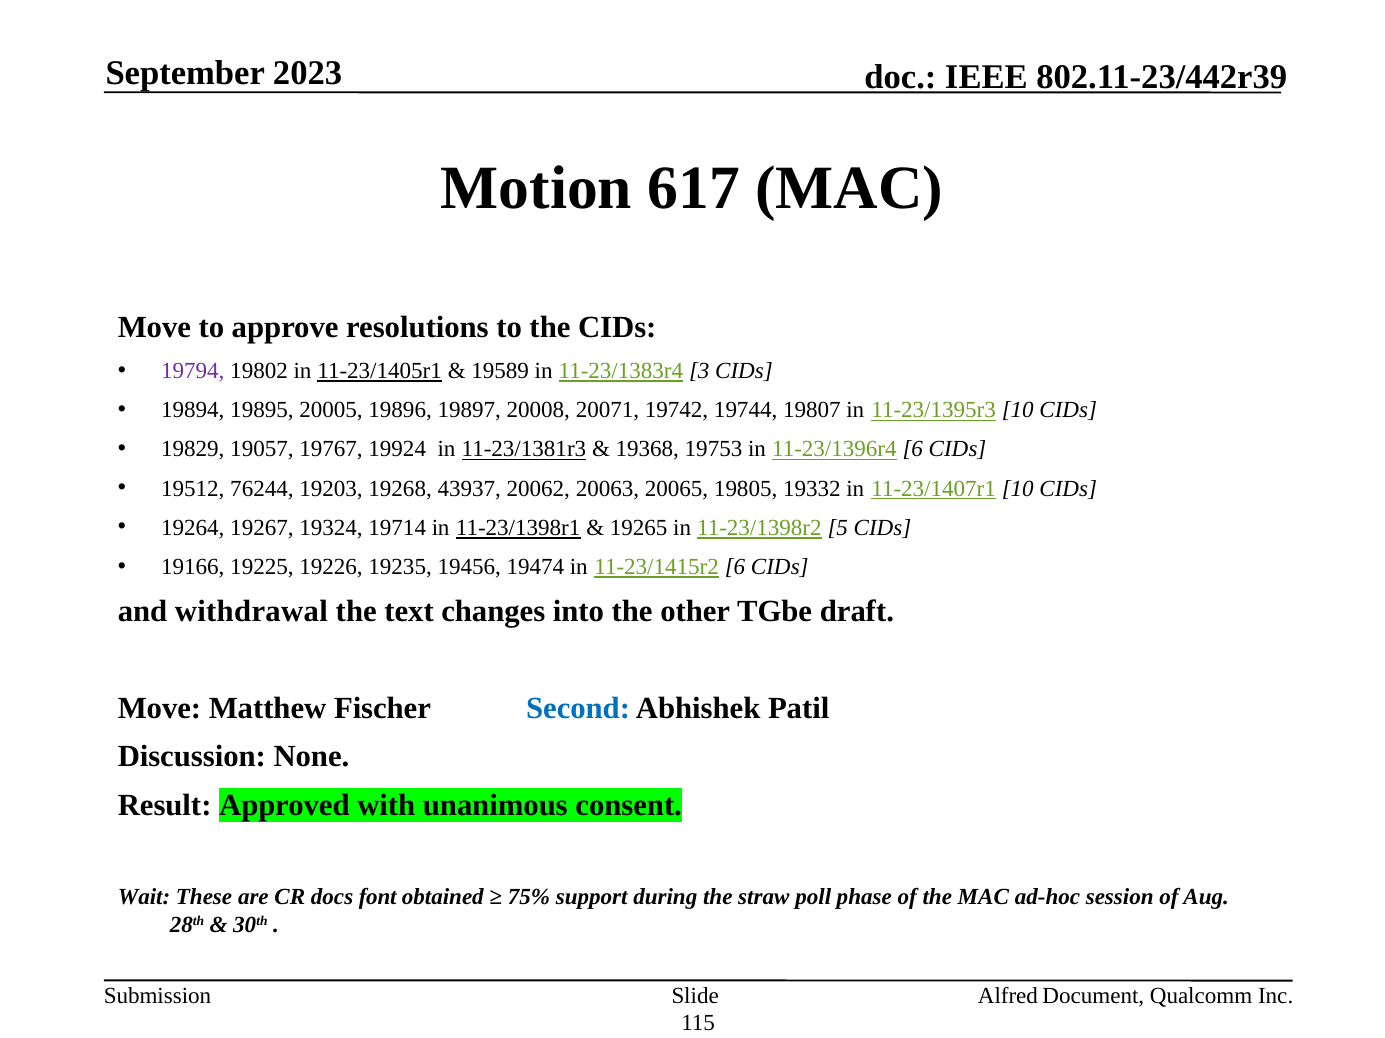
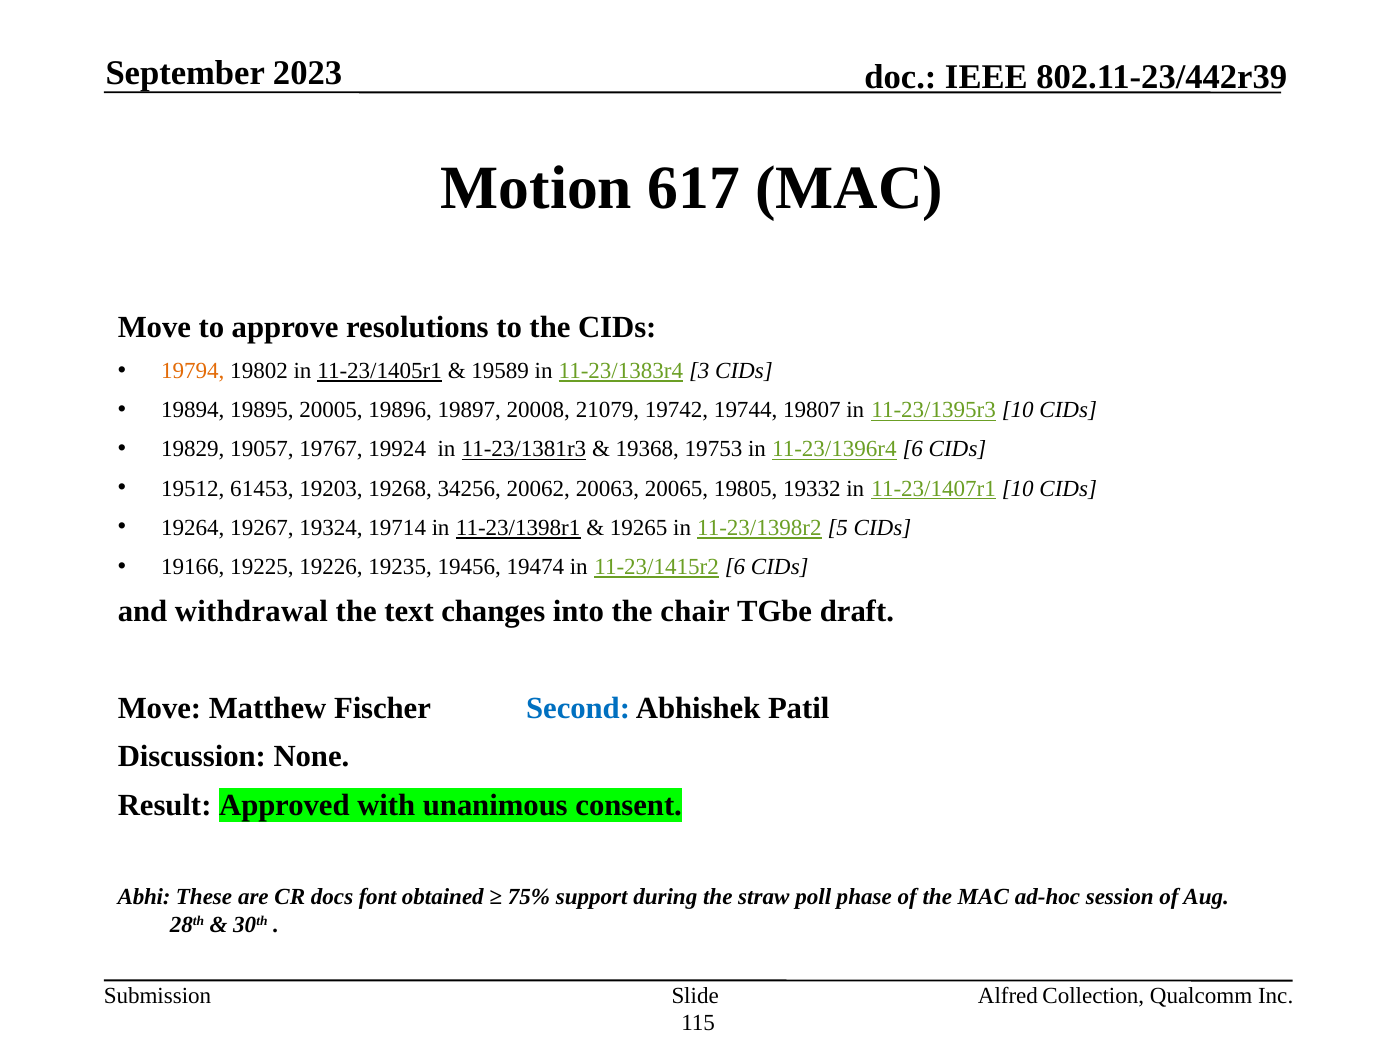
19794 colour: purple -> orange
20071: 20071 -> 21079
76244: 76244 -> 61453
43937: 43937 -> 34256
other: other -> chair
Wait: Wait -> Abhi
Document: Document -> Collection
